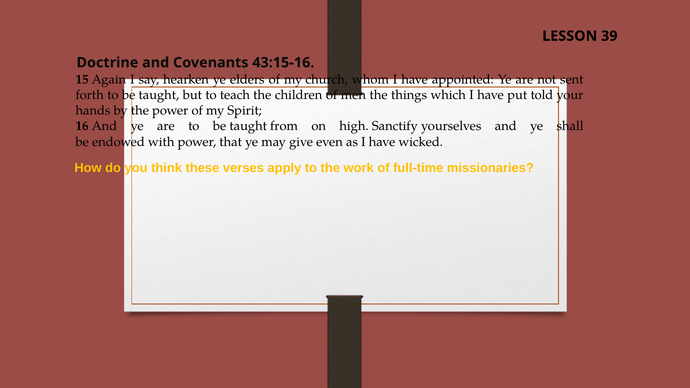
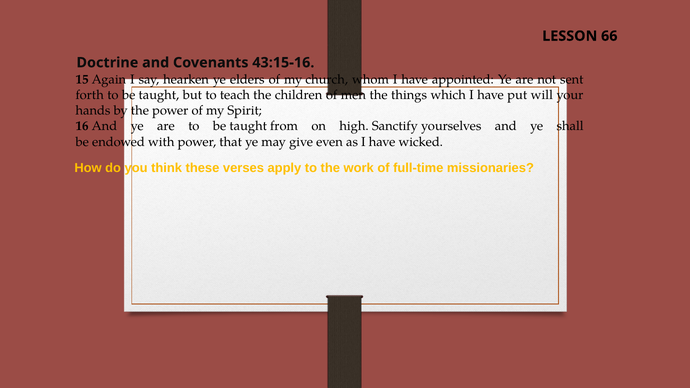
39: 39 -> 66
told: told -> will
